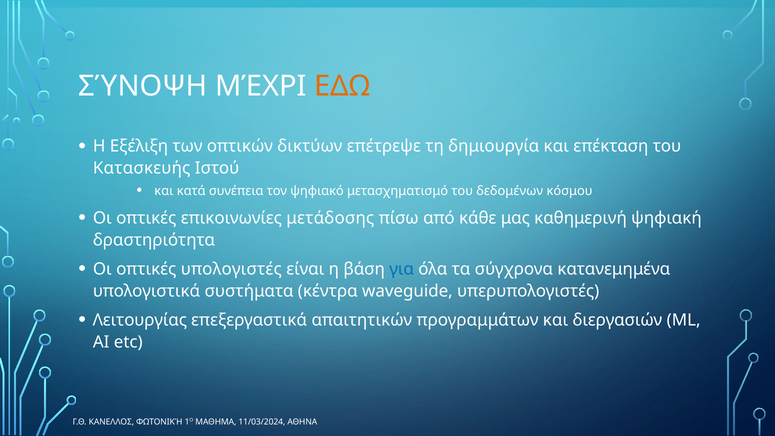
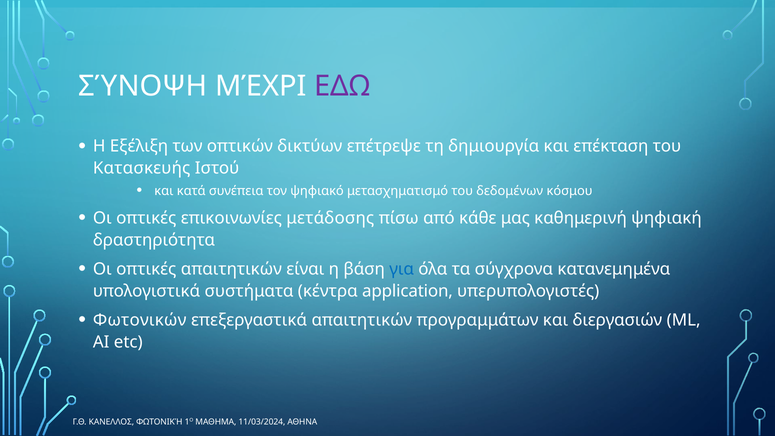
ΕΔΩ colour: orange -> purple
οπτικές υπολογιστές: υπολογιστές -> απαιτητικών
waveguide: waveguide -> application
Λειτουργίας: Λειτουργίας -> Φωτονικών
